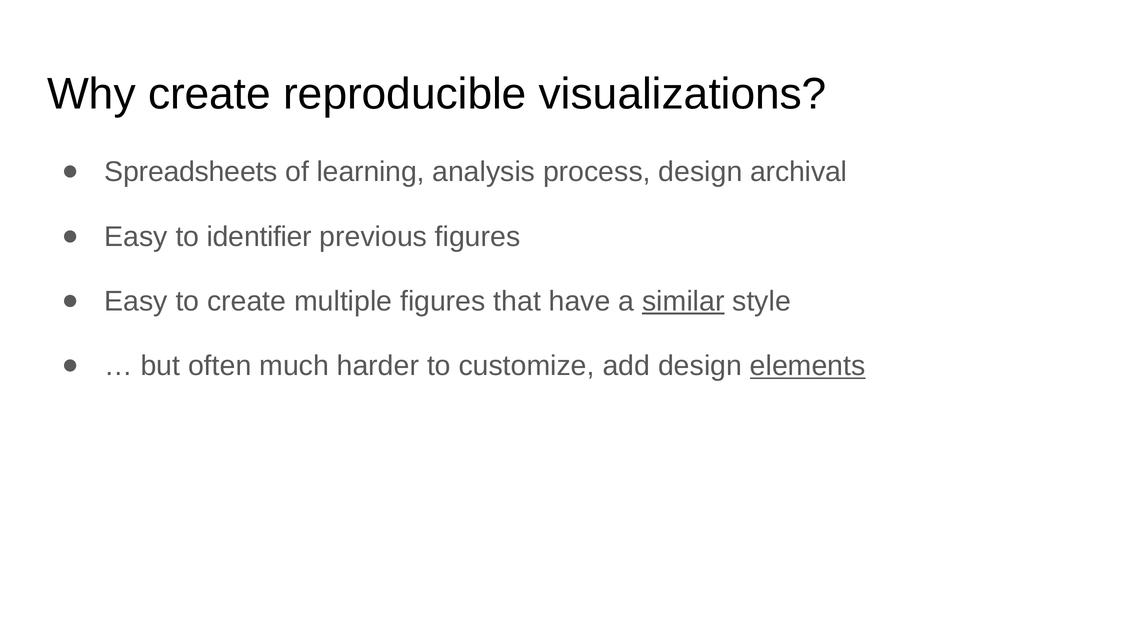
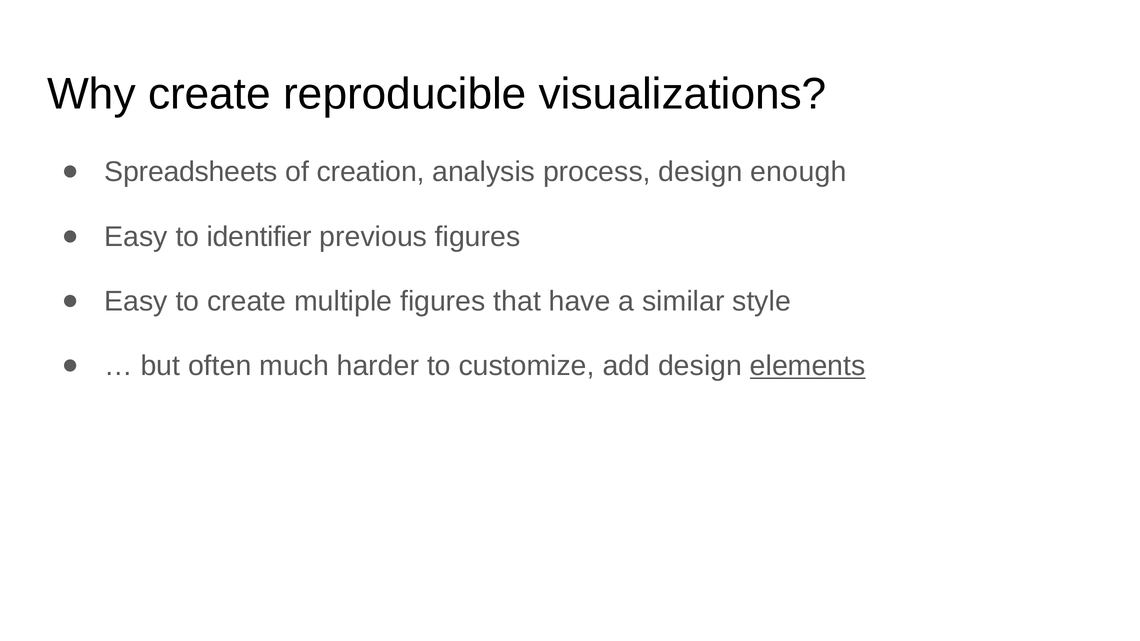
learning: learning -> creation
archival: archival -> enough
similar underline: present -> none
